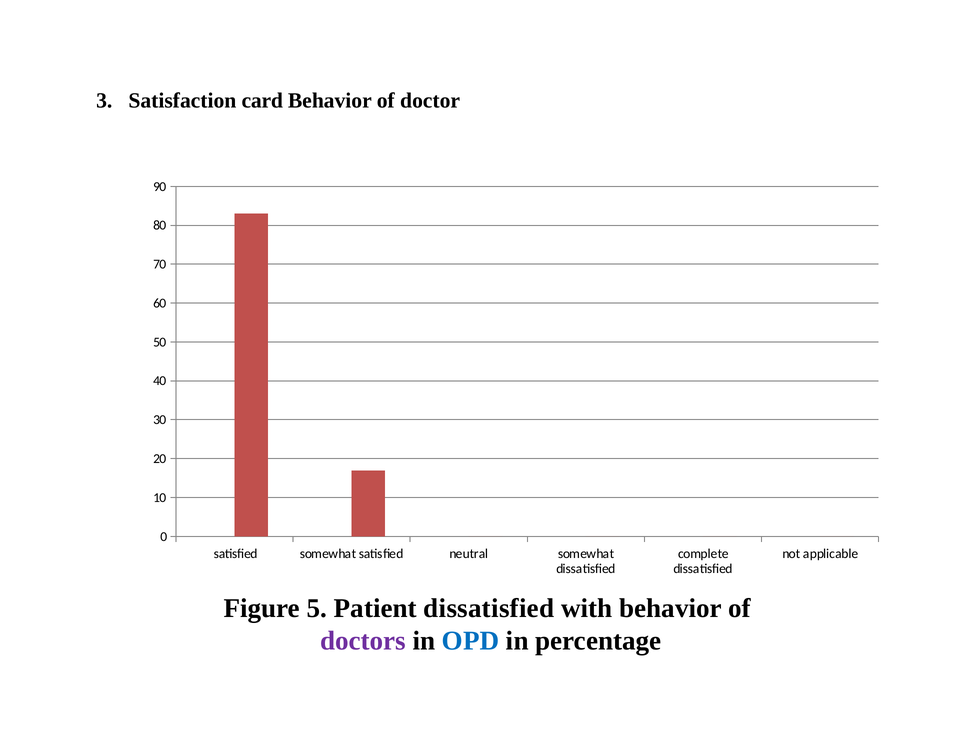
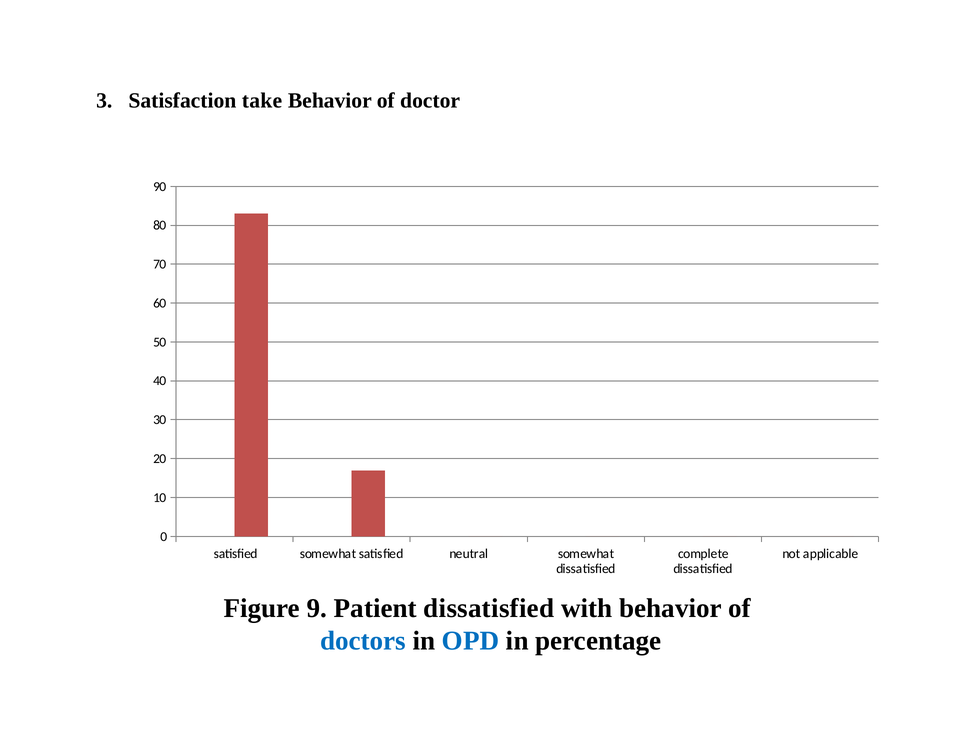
card: card -> take
5: 5 -> 9
doctors colour: purple -> blue
